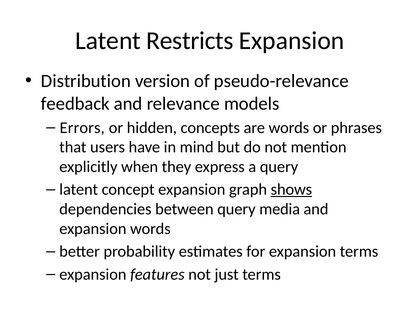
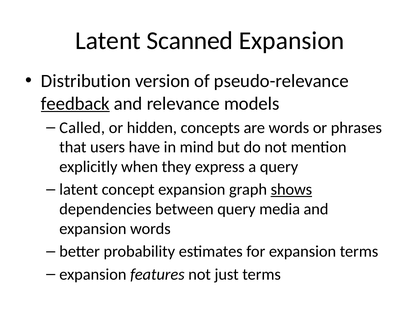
Restricts: Restricts -> Scanned
feedback underline: none -> present
Errors: Errors -> Called
